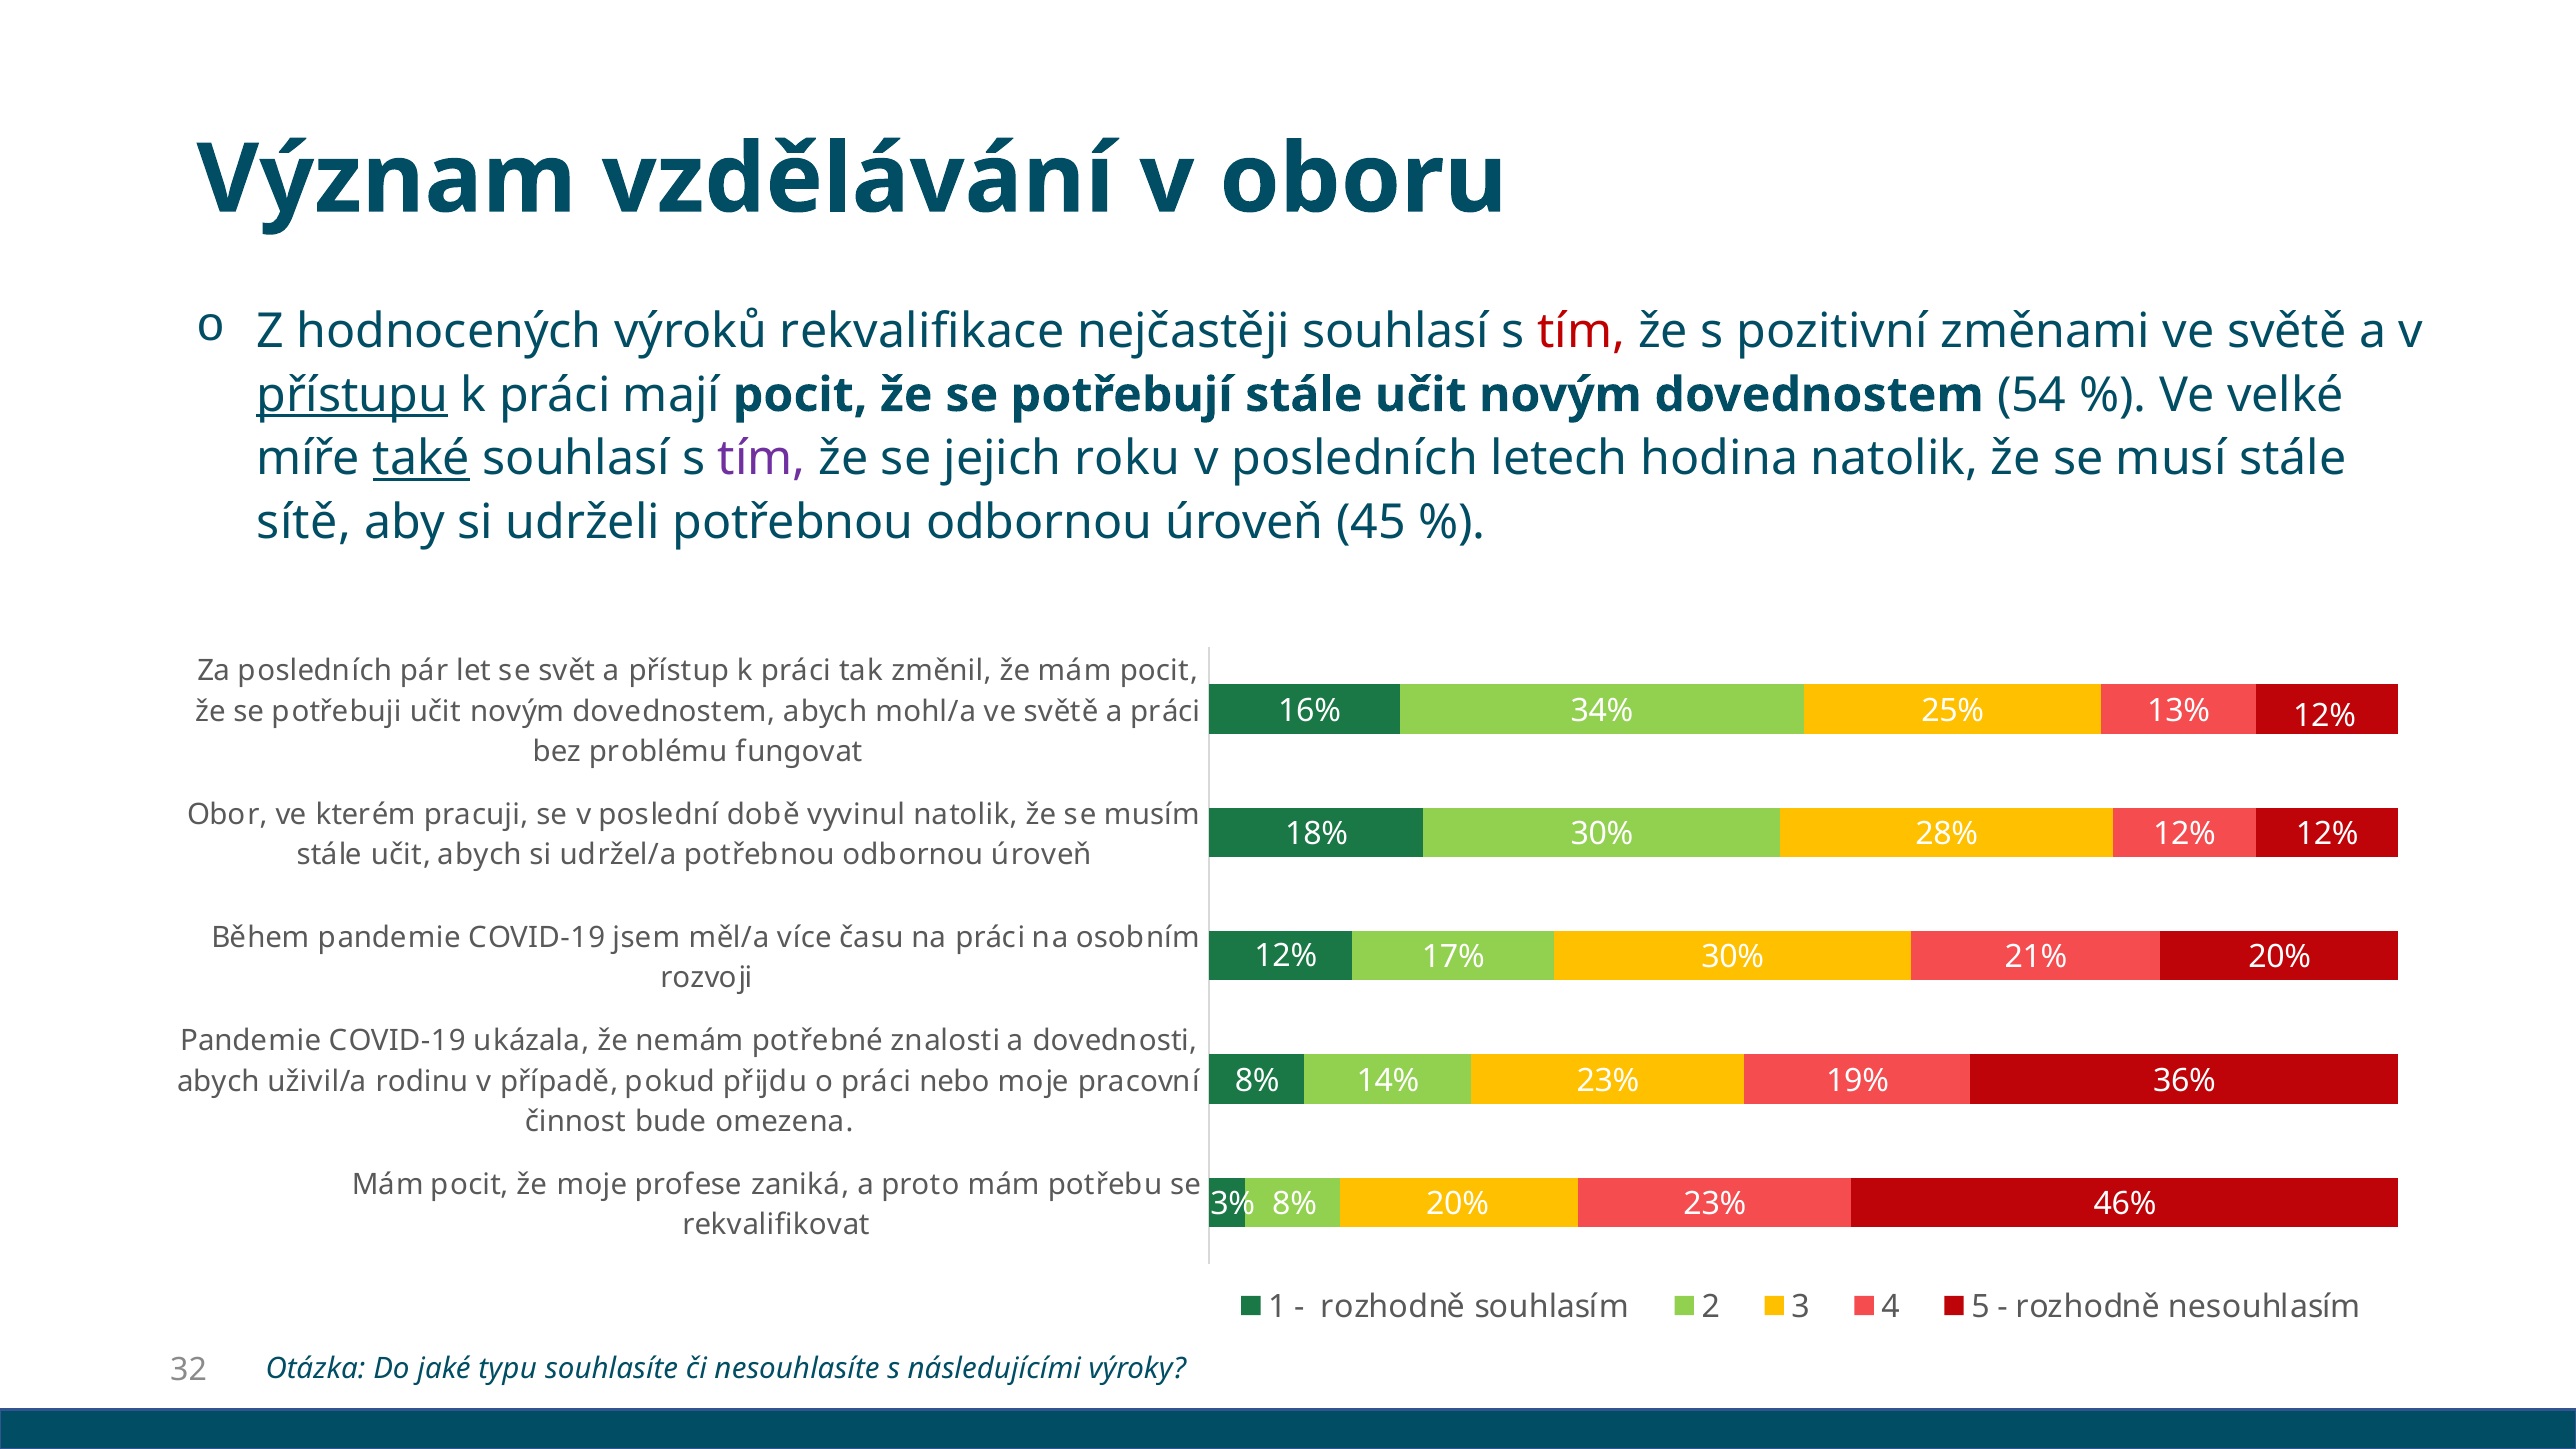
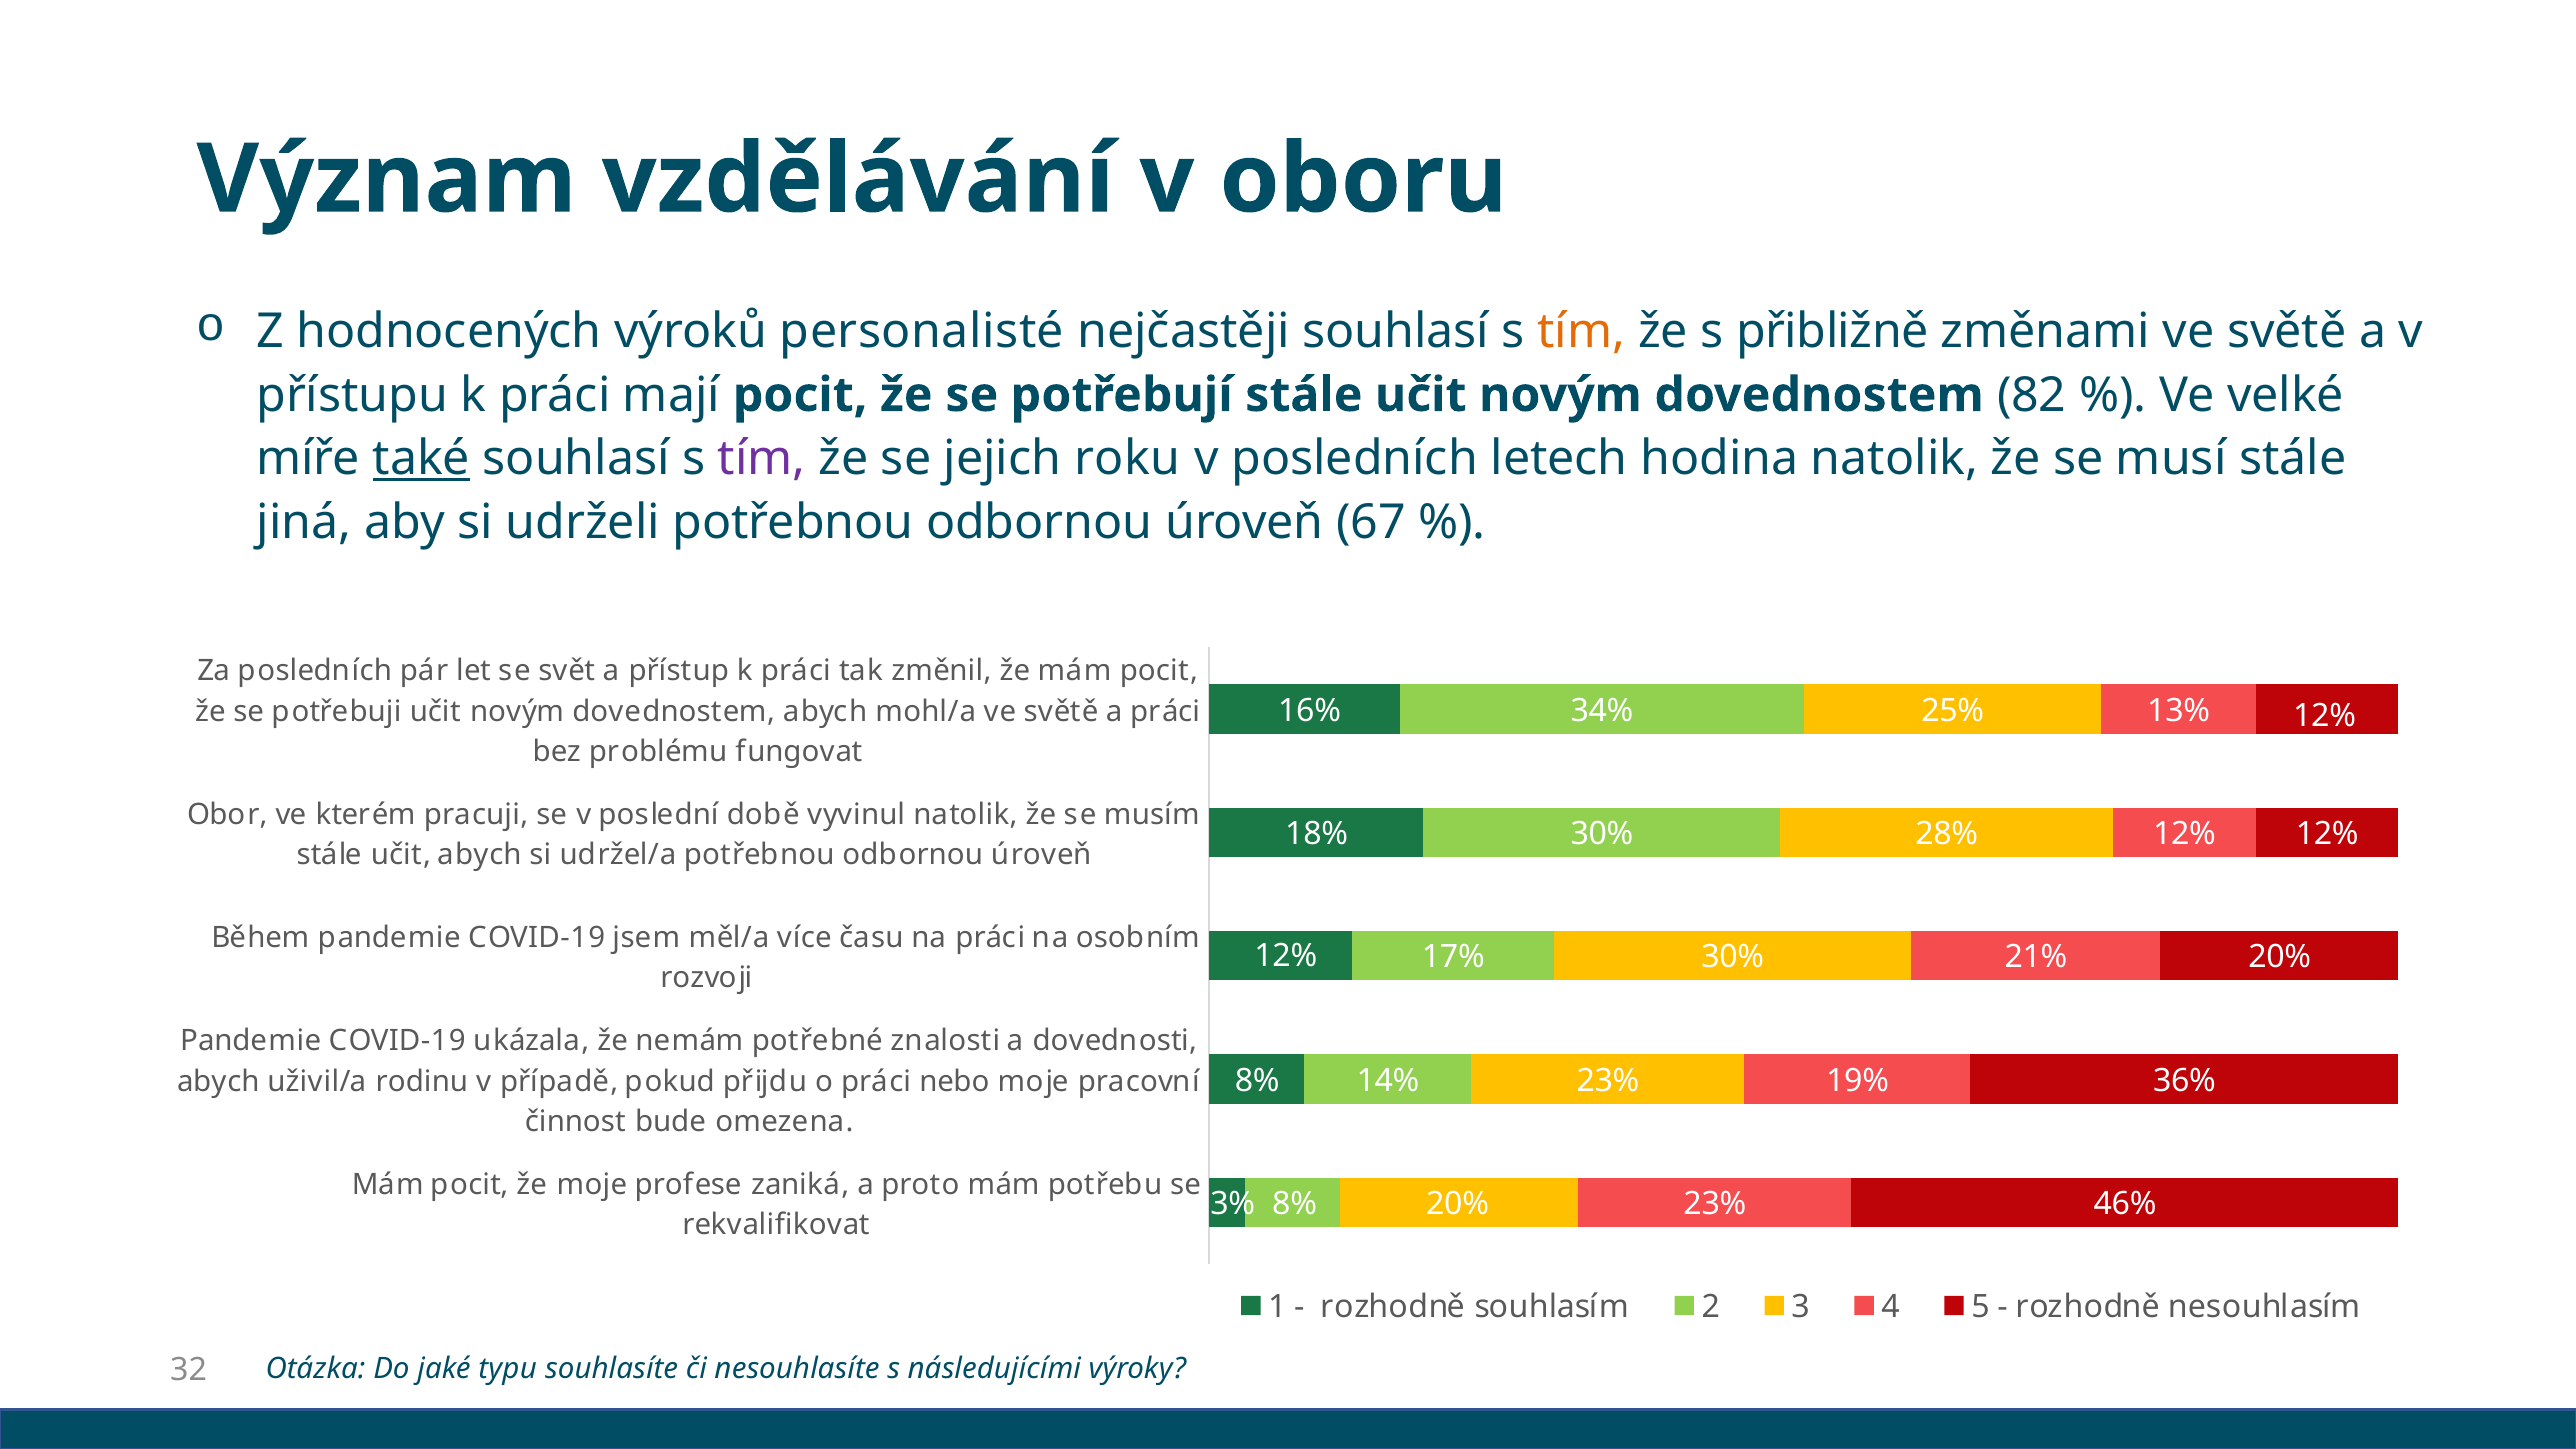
rekvalifikace: rekvalifikace -> personalisté
tím at (1581, 331) colour: red -> orange
pozitivní: pozitivní -> přibližně
přístupu underline: present -> none
54: 54 -> 82
sítě: sítě -> jiná
45: 45 -> 67
